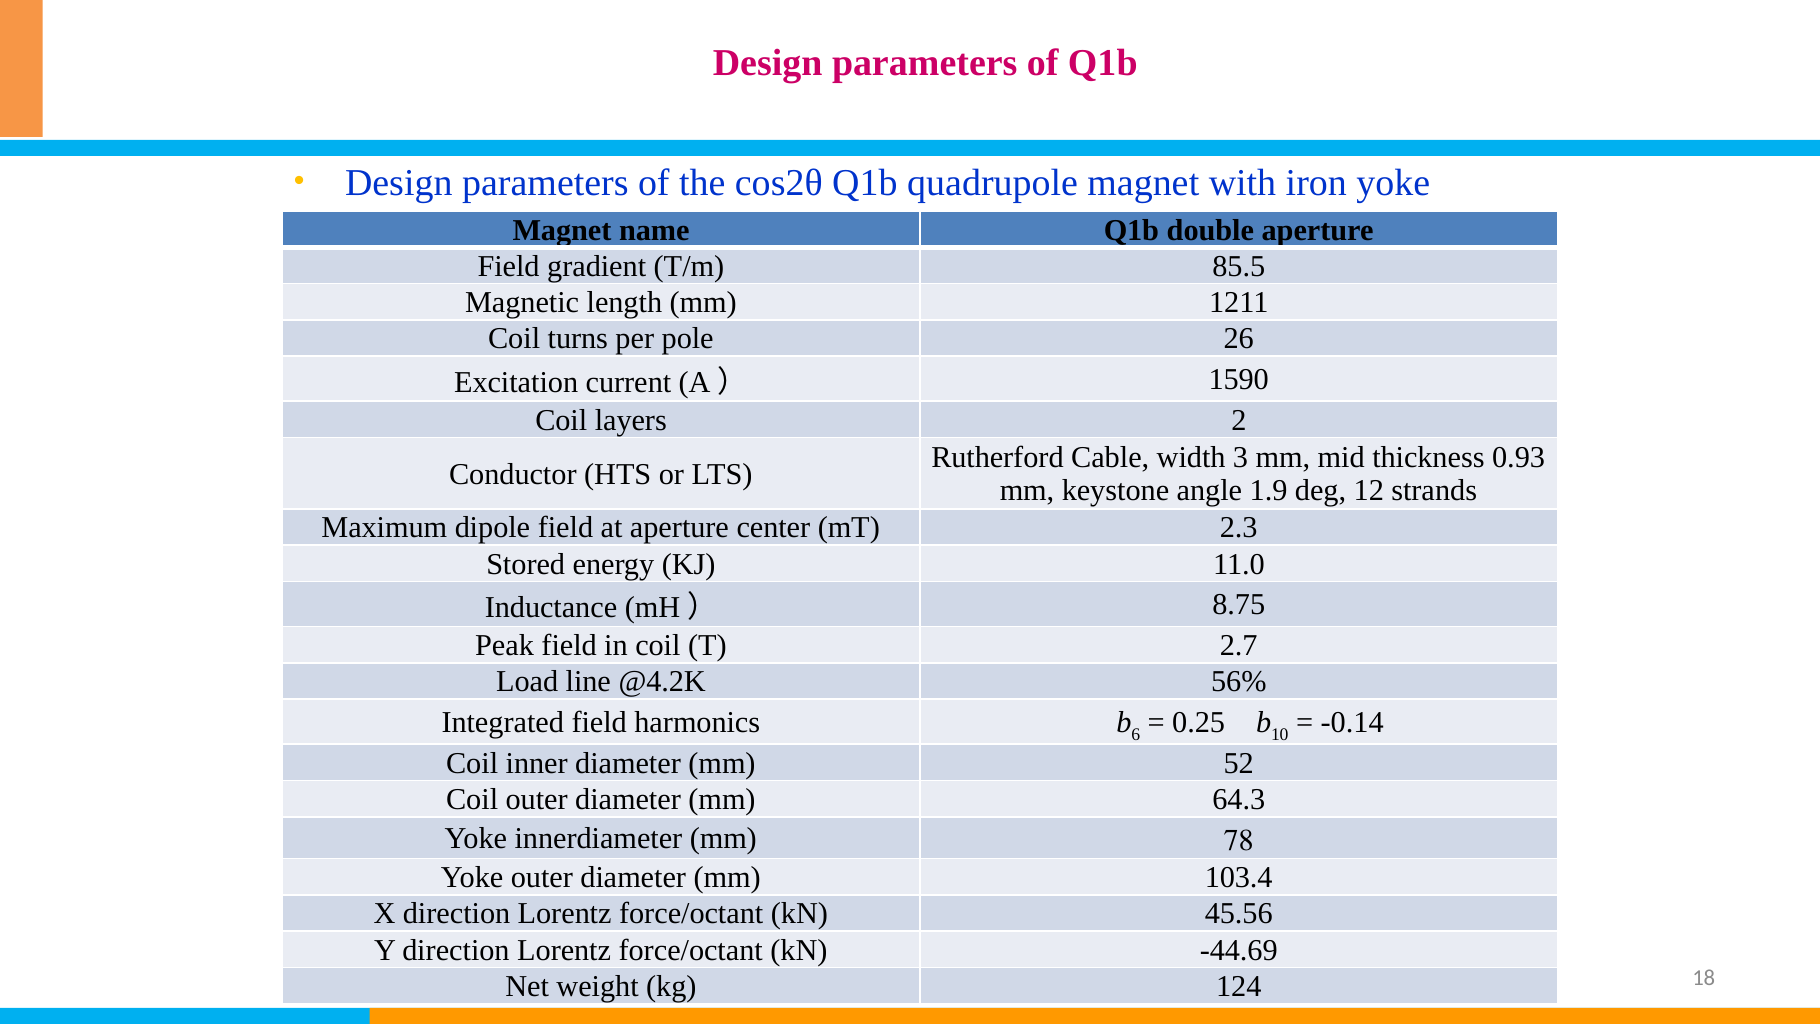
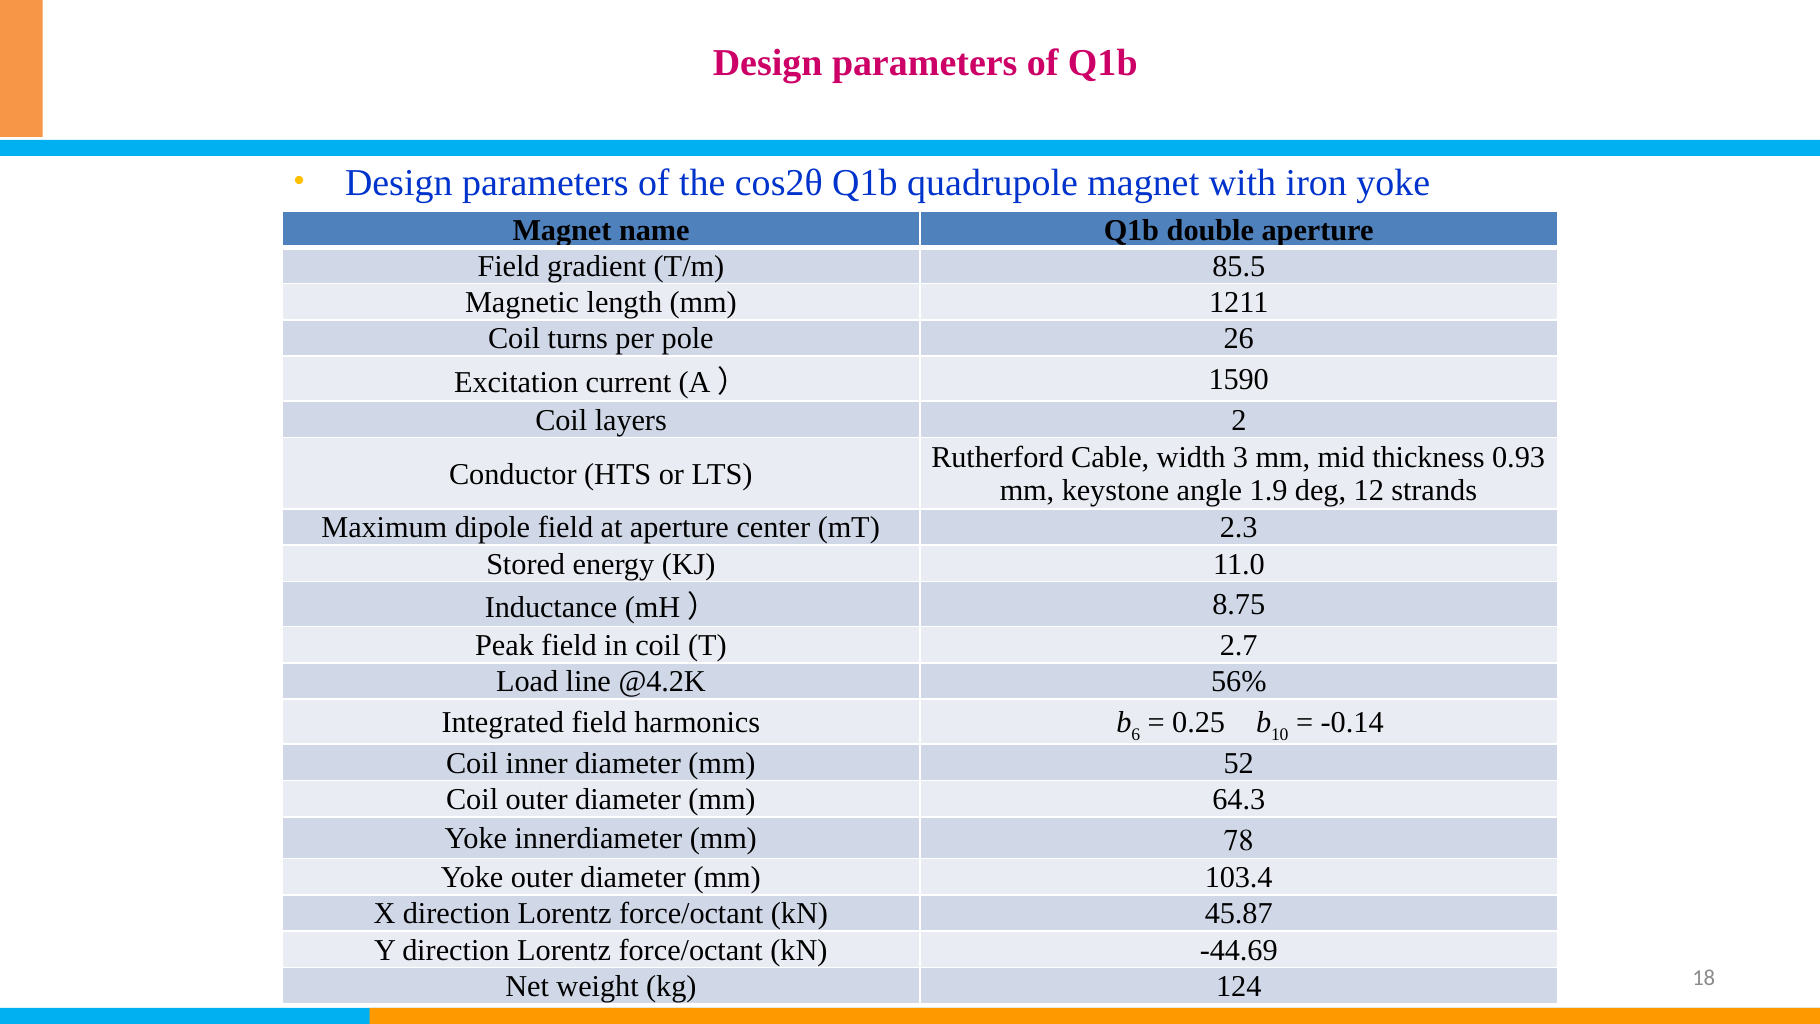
45.56: 45.56 -> 45.87
